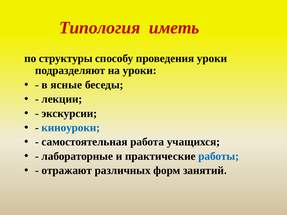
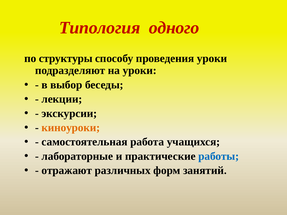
иметь: иметь -> одного
ясные: ясные -> выбор
киноуроки colour: blue -> orange
